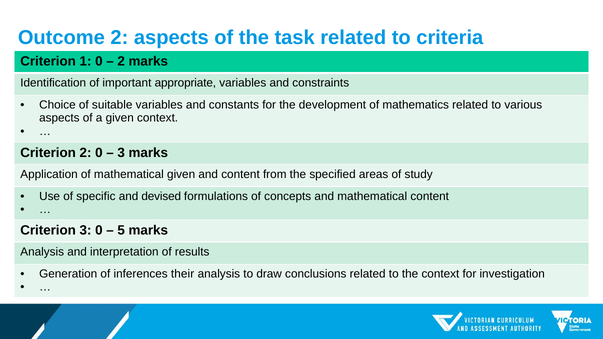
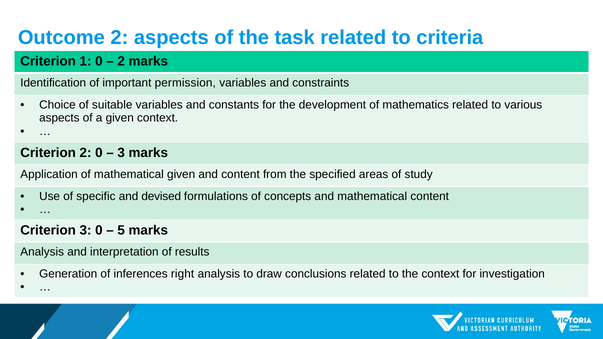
appropriate: appropriate -> permission
their: their -> right
